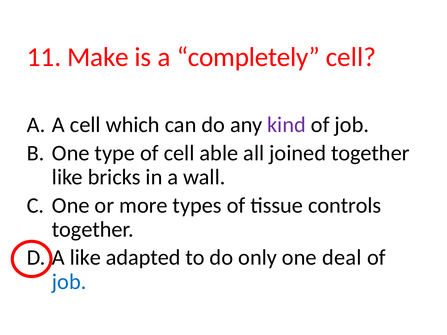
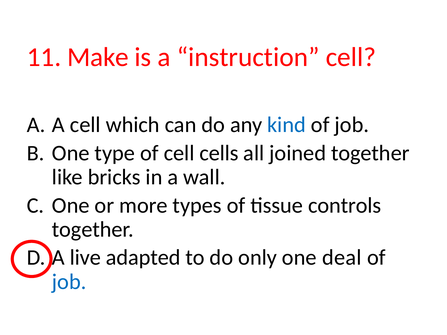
completely: completely -> instruction
kind colour: purple -> blue
able: able -> cells
A like: like -> live
